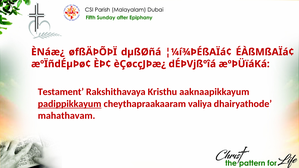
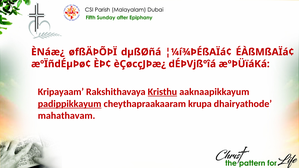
Testament: Testament -> Kripayaam
Kristhu underline: none -> present
valiya: valiya -> krupa
